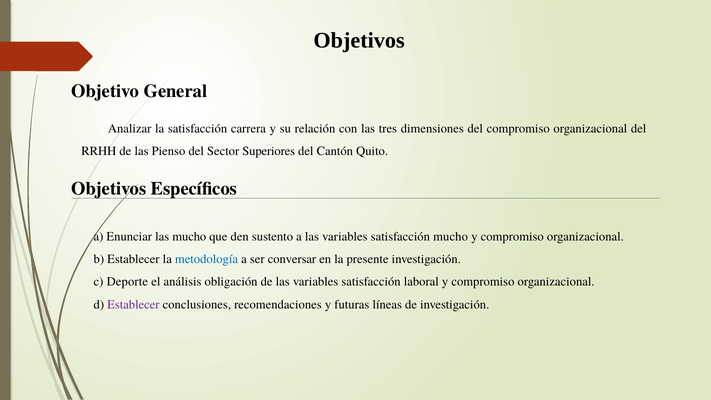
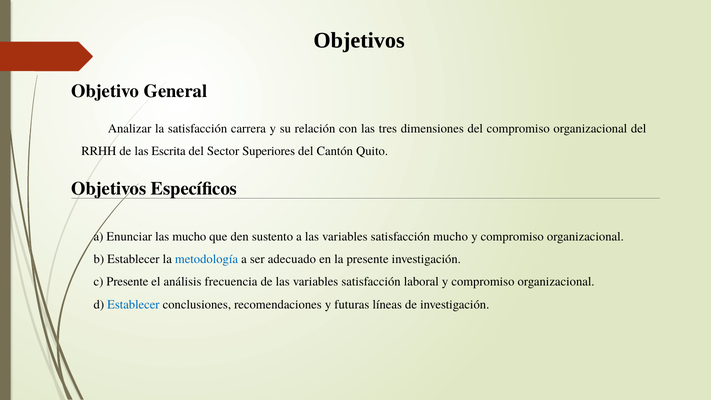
Pienso: Pienso -> Escrita
conversar: conversar -> adecuado
c Deporte: Deporte -> Presente
obligación: obligación -> frecuencia
Establecer at (133, 304) colour: purple -> blue
